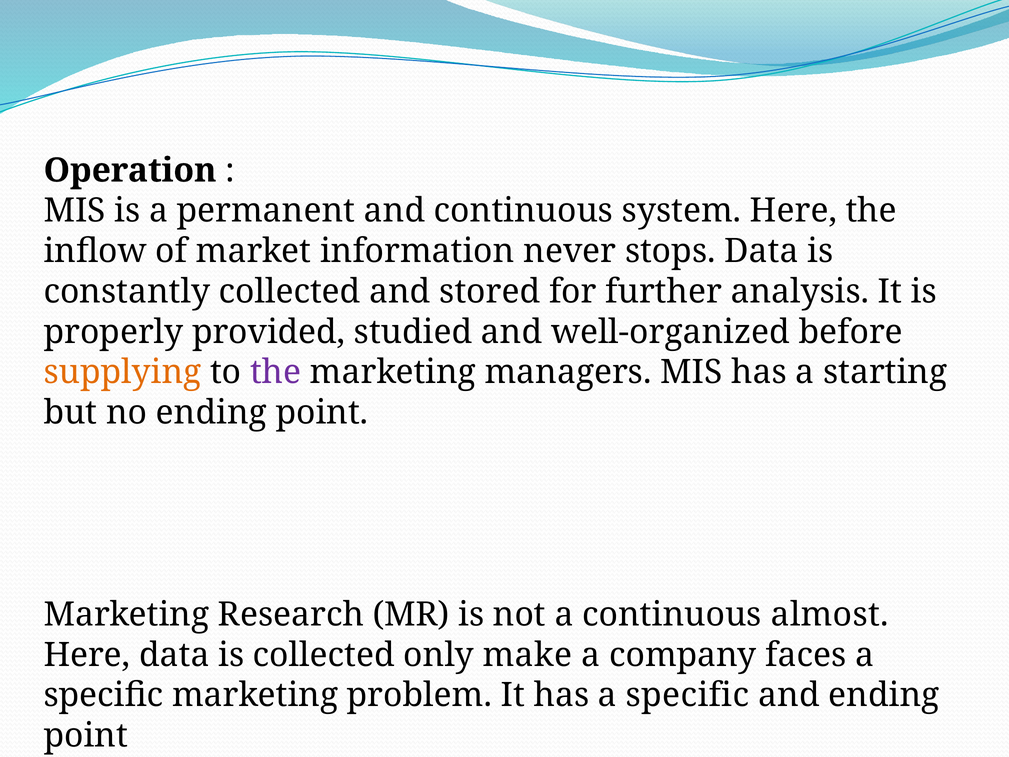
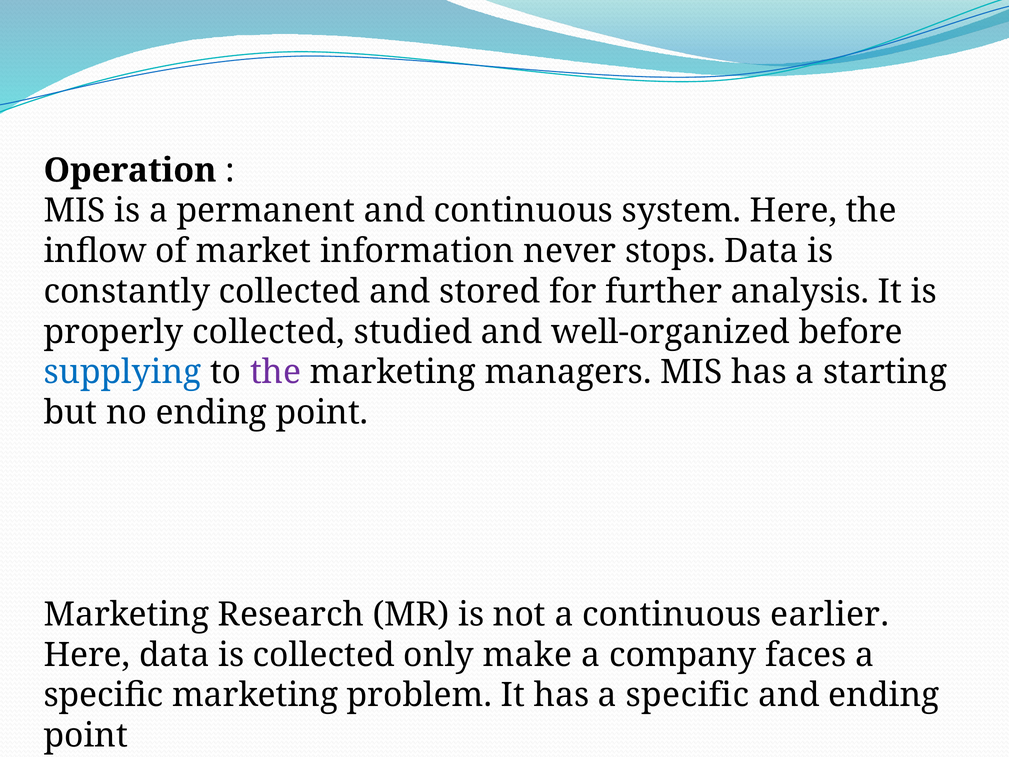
properly provided: provided -> collected
supplying colour: orange -> blue
almost: almost -> earlier
